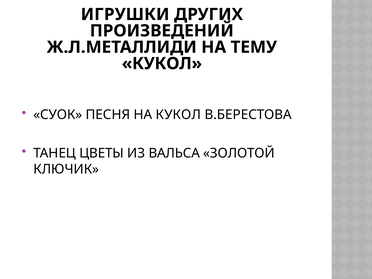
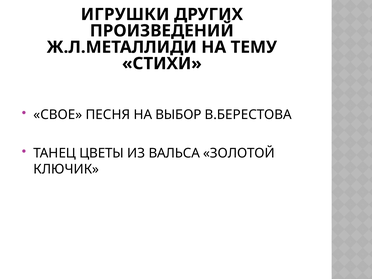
КУКОЛ at (162, 64): КУКОЛ -> СТИХИ
СУОК: СУОК -> СВОЕ
НА КУКОЛ: КУКОЛ -> ВЫБОР
